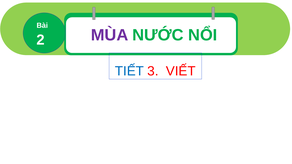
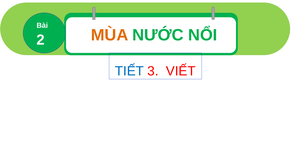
MÙA colour: purple -> orange
